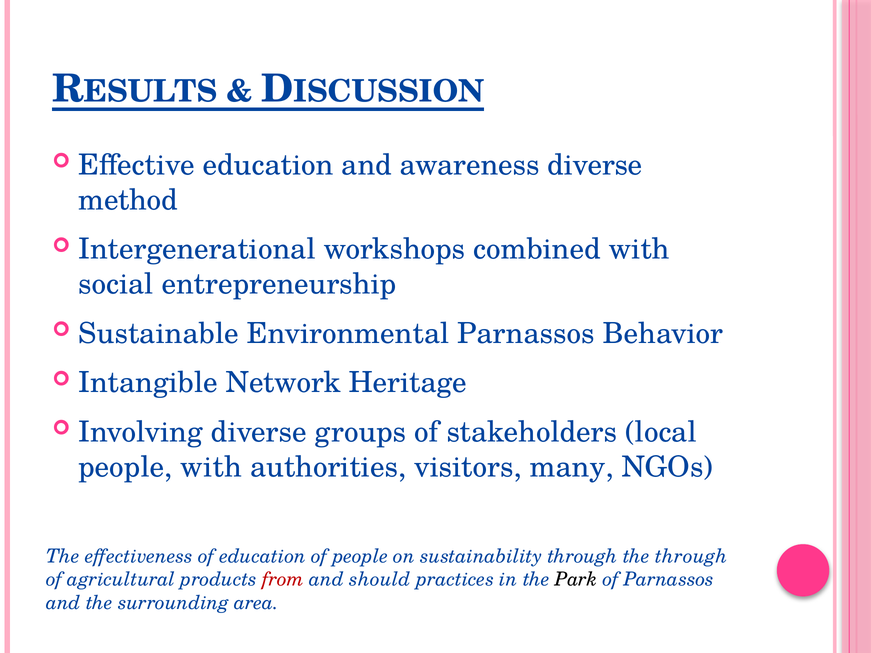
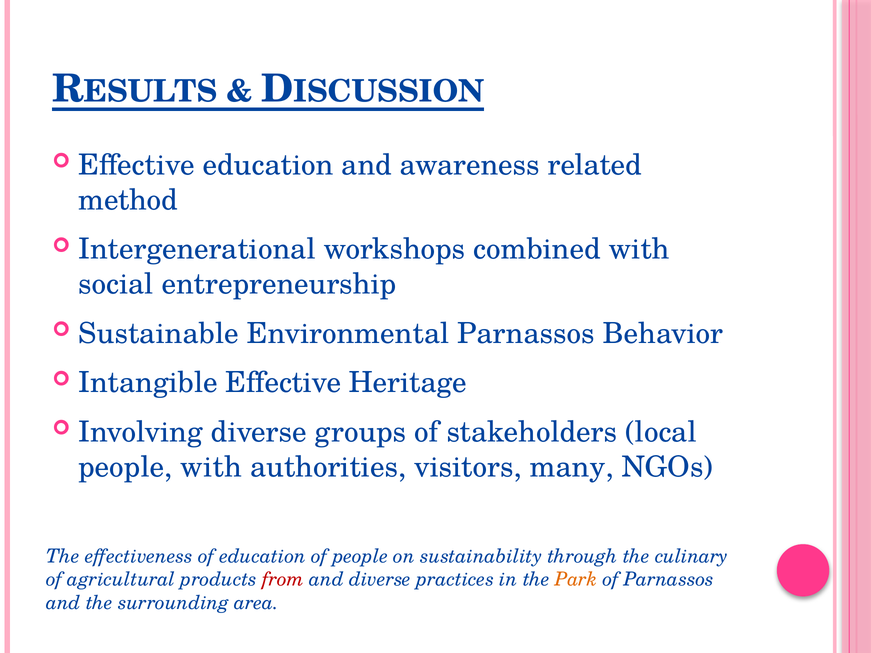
awareness diverse: diverse -> related
Intangible Network: Network -> Effective
the through: through -> culinary
and should: should -> diverse
Park colour: black -> orange
